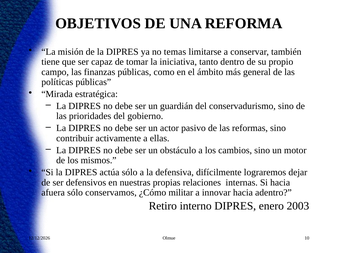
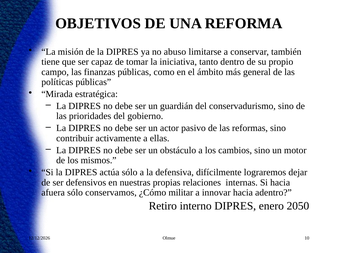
temas: temas -> abuso
2003: 2003 -> 2050
